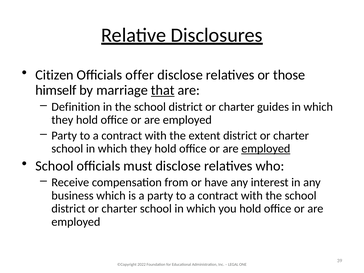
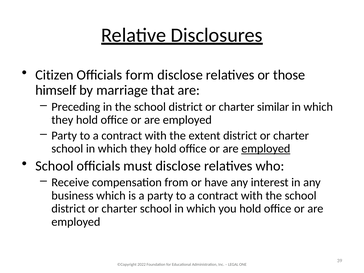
offer: offer -> form
that underline: present -> none
Definition: Definition -> Preceding
guides: guides -> similar
